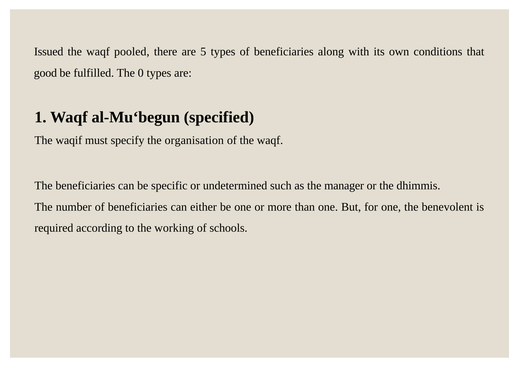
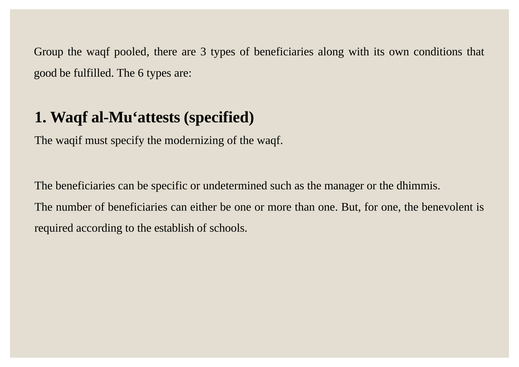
Issued: Issued -> Group
5: 5 -> 3
0: 0 -> 6
al-Mu‘begun: al-Mu‘begun -> al-Mu‘attests
organisation: organisation -> modernizing
working: working -> establish
